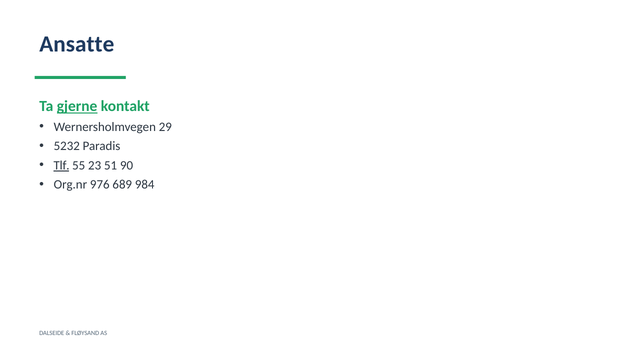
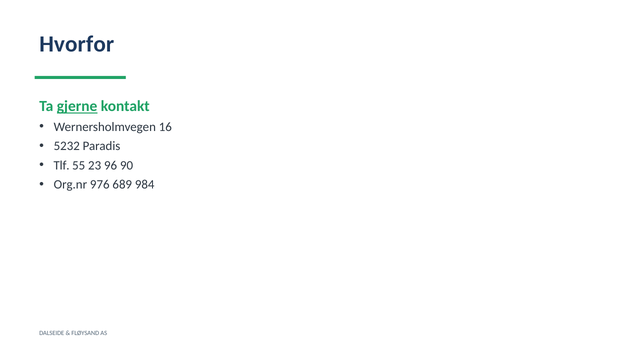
Ansatte: Ansatte -> Hvorfor
29: 29 -> 16
Tlf underline: present -> none
51: 51 -> 96
